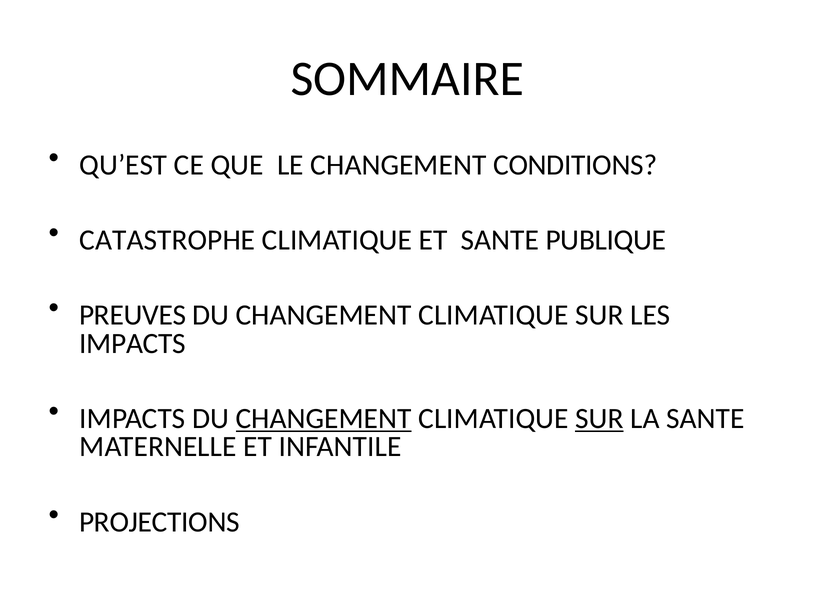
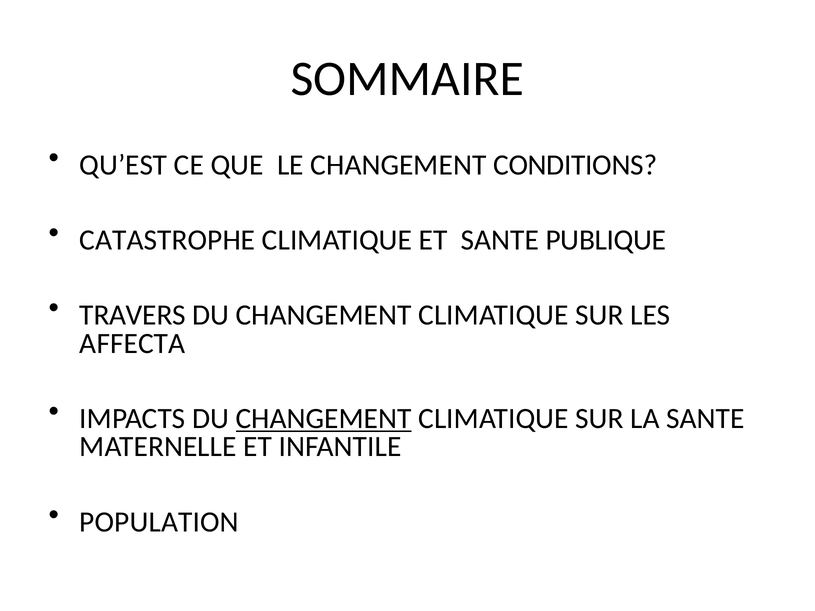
PREUVES: PREUVES -> TRAVERS
IMPACTS at (133, 344): IMPACTS -> AFFECTA
SUR at (599, 419) underline: present -> none
PROJECTIONS: PROJECTIONS -> POPULATION
